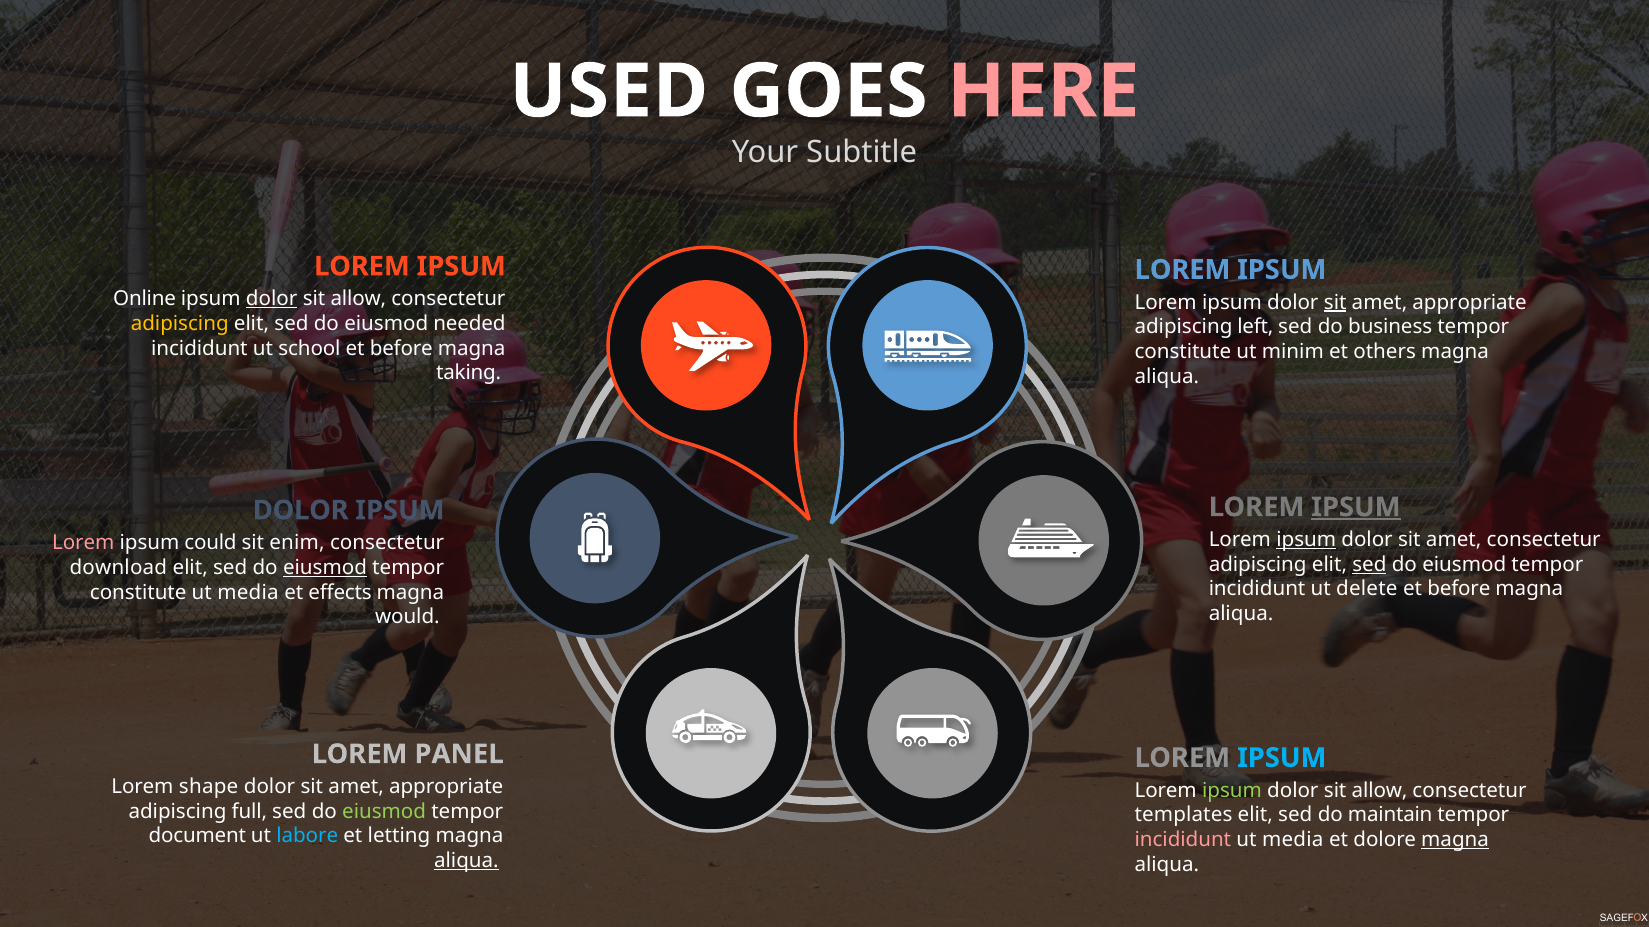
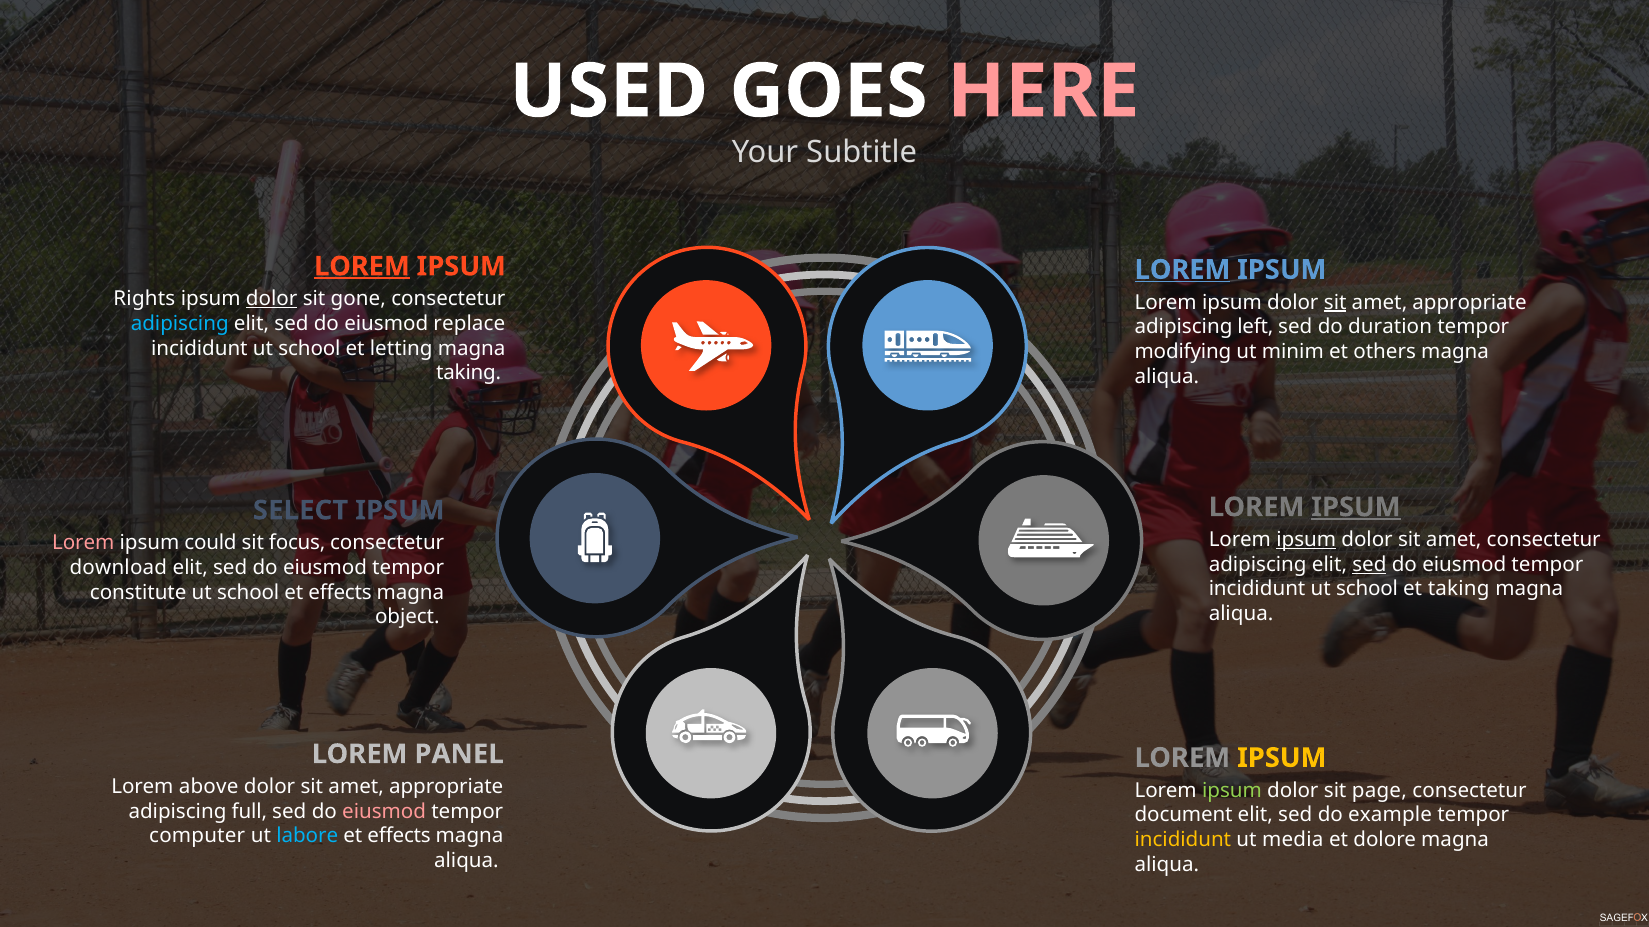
LOREM at (362, 267) underline: none -> present
LOREM at (1182, 270) underline: none -> present
Online: Online -> Rights
allow at (358, 299): allow -> gone
adipiscing at (180, 324) colour: yellow -> light blue
needed: needed -> replace
business: business -> duration
before at (401, 348): before -> letting
constitute at (1183, 352): constitute -> modifying
DOLOR at (301, 511): DOLOR -> SELECT
enim: enim -> focus
eiusmod at (325, 568) underline: present -> none
delete at (1367, 589): delete -> school
before at (1459, 589): before -> taking
media at (248, 593): media -> school
would: would -> object
IPSUM at (1282, 758) colour: light blue -> yellow
shape: shape -> above
allow at (1380, 791): allow -> page
eiusmod at (384, 812) colour: light green -> pink
templates: templates -> document
maintain: maintain -> example
document: document -> computer
letting at (399, 836): letting -> effects
incididunt at (1183, 840) colour: pink -> yellow
magna at (1455, 840) underline: present -> none
aliqua at (466, 861) underline: present -> none
